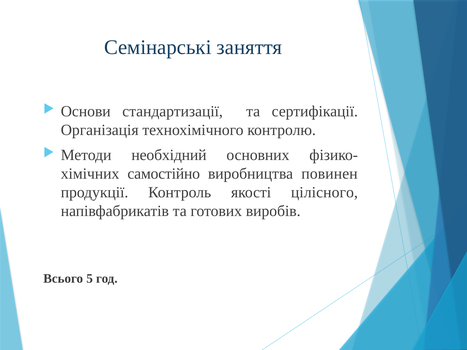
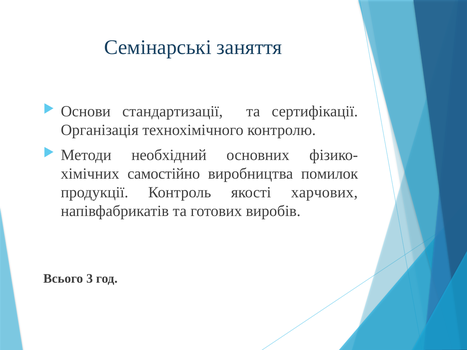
повинен: повинен -> помилок
цілісного: цілісного -> харчових
5: 5 -> 3
